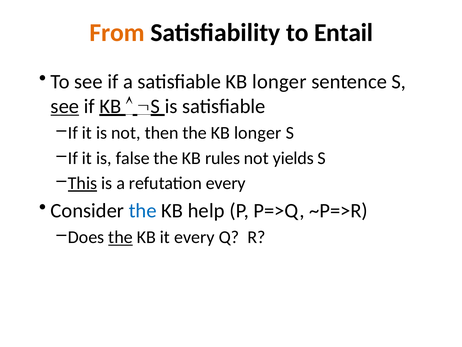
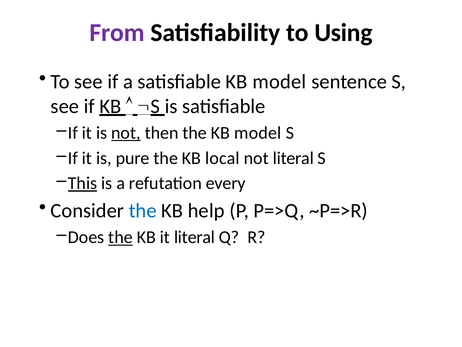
From colour: orange -> purple
Entail: Entail -> Using
satisfiable KB longer: longer -> model
see at (65, 106) underline: present -> none
not at (126, 133) underline: none -> present
the KB longer: longer -> model
false: false -> pure
rules: rules -> local
not yields: yields -> literal
it every: every -> literal
